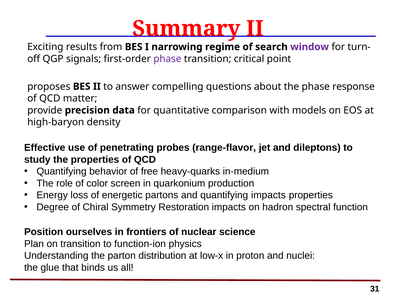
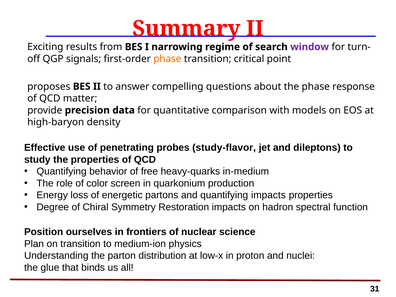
phase at (167, 59) colour: purple -> orange
range-flavor: range-flavor -> study-flavor
function-ion: function-ion -> medium-ion
